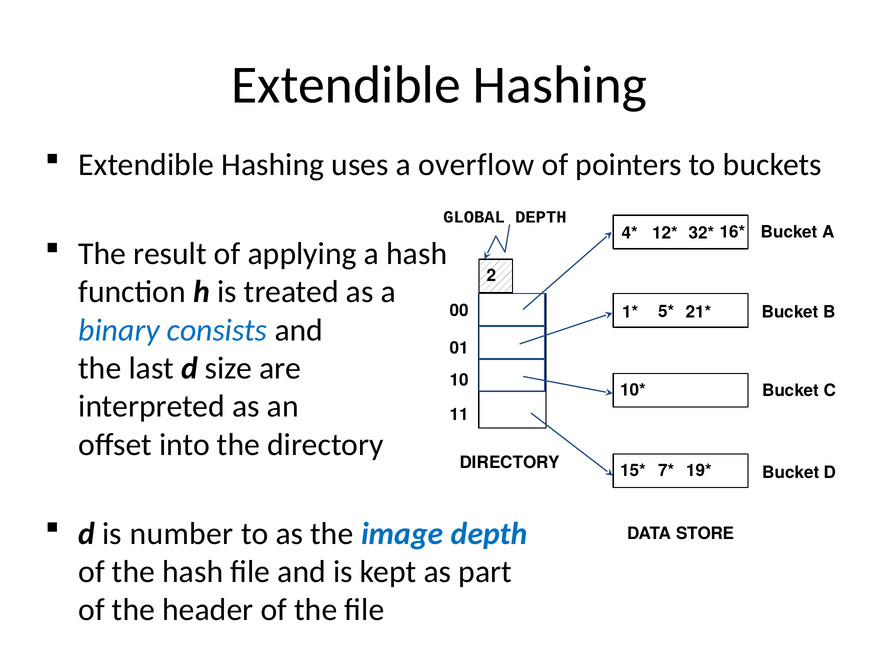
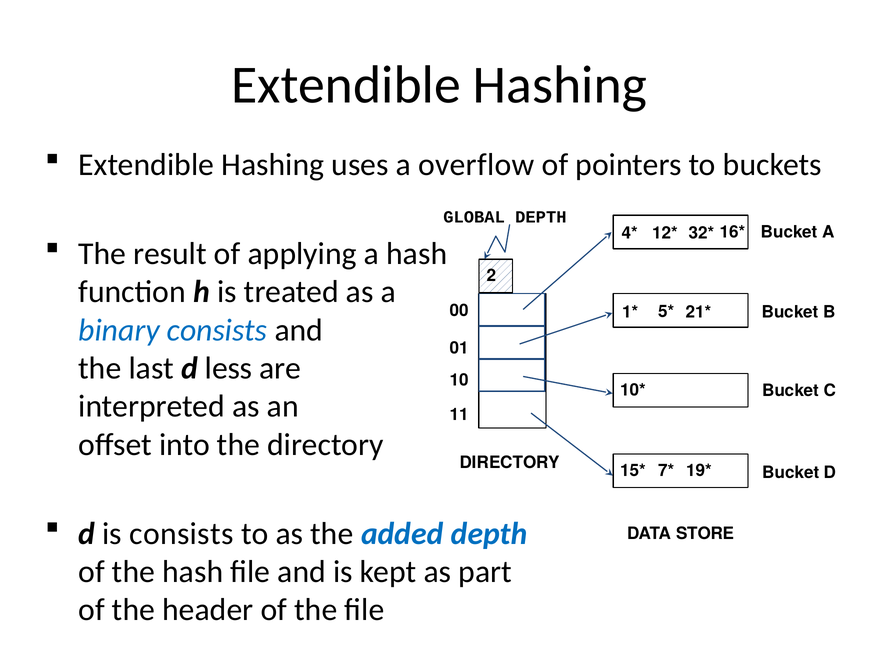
size: size -> less
is number: number -> consists
image: image -> added
